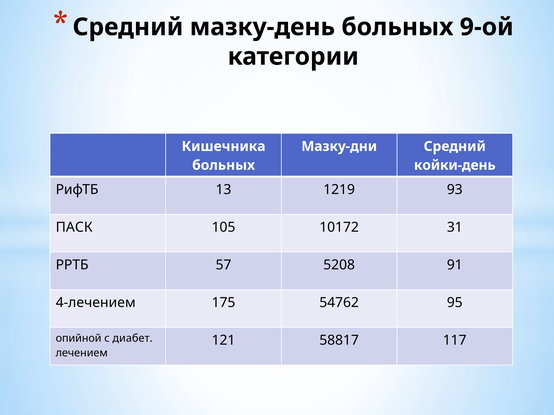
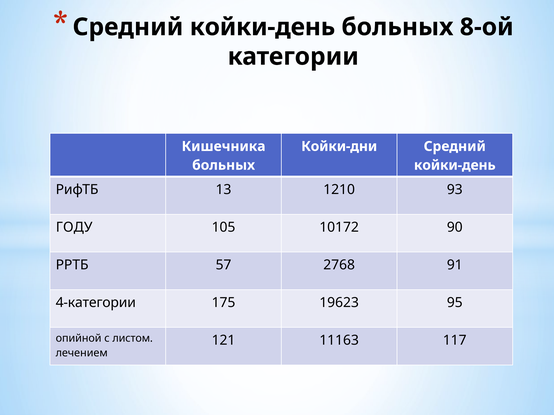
мазку-день at (262, 27): мазку-день -> койки-день
9-ой: 9-ой -> 8-ой
Мазку-дни: Мазку-дни -> Койки-дни
1219: 1219 -> 1210
ПАСК: ПАСК -> ГОДУ
31: 31 -> 90
5208: 5208 -> 2768
4-лечением: 4-лечением -> 4-категории
54762: 54762 -> 19623
диабет: диабет -> листом
58817: 58817 -> 11163
